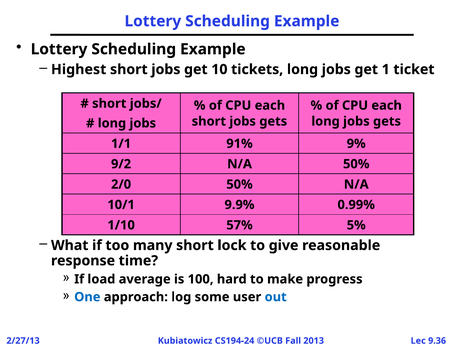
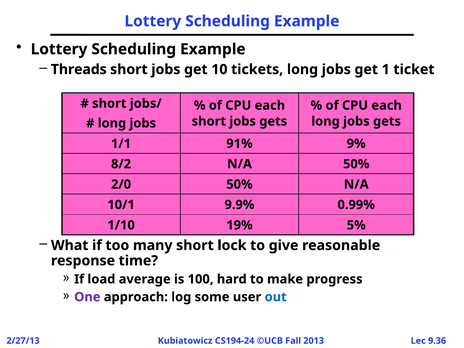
Highest: Highest -> Threads
9/2: 9/2 -> 8/2
57%: 57% -> 19%
One colour: blue -> purple
